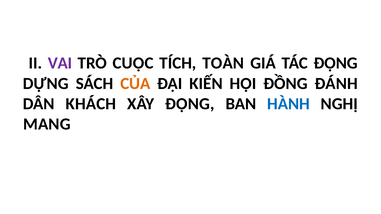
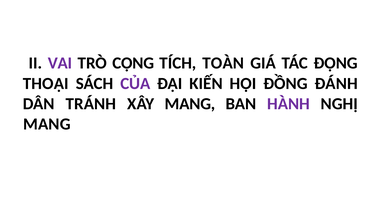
CUỘC: CUỘC -> CỘNG
DỰNG: DỰNG -> THOẠI
CỦA colour: orange -> purple
KHÁCH: KHÁCH -> TRÁNH
XÂY ĐỘNG: ĐỘNG -> MANG
HÀNH colour: blue -> purple
